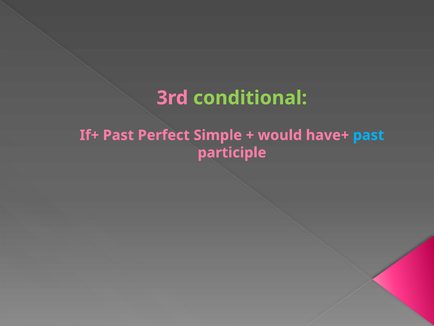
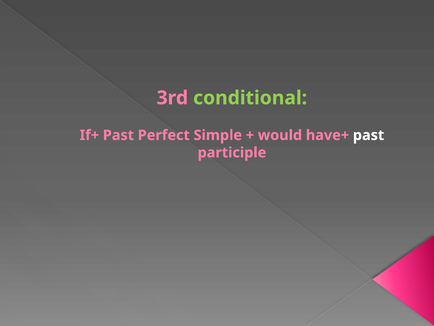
past at (369, 135) colour: light blue -> white
